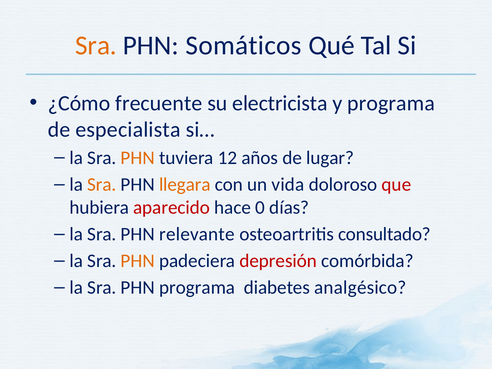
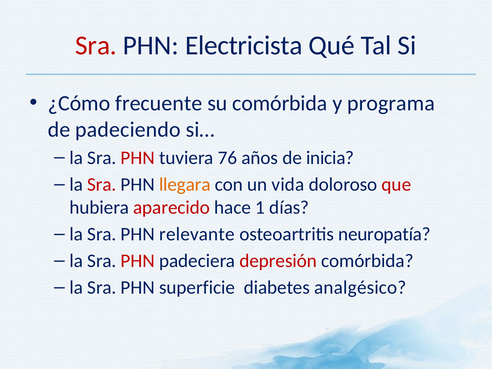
Sra at (96, 46) colour: orange -> red
Somáticos: Somáticos -> Electricista
su electricista: electricista -> comórbida
especialista: especialista -> padeciendo
PHN at (138, 158) colour: orange -> red
12: 12 -> 76
lugar: lugar -> inicia
Sra at (102, 184) colour: orange -> red
0: 0 -> 1
consultado: consultado -> neuropatía
PHN at (138, 261) colour: orange -> red
PHN programa: programa -> superficie
